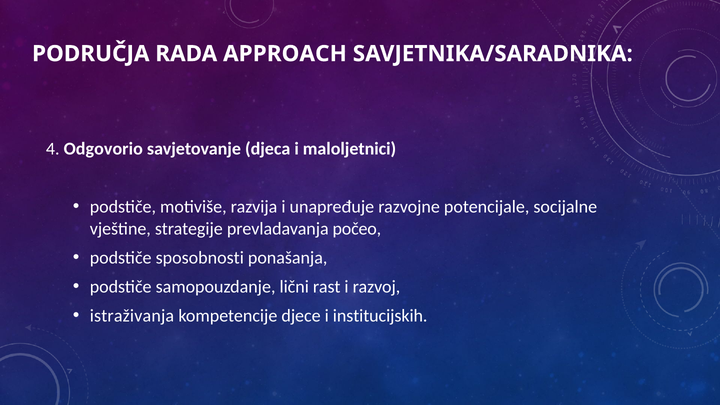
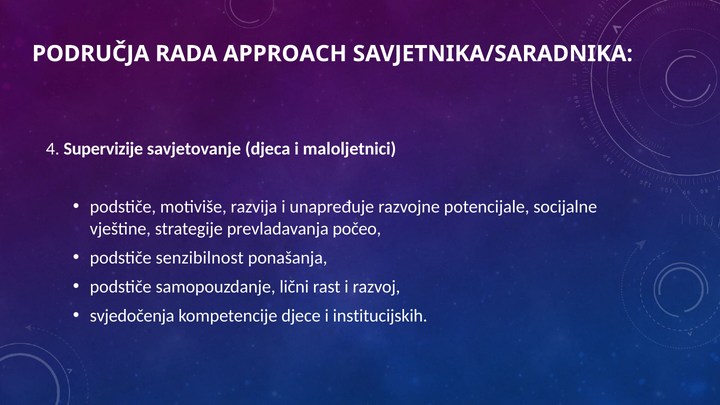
Odgovorio: Odgovorio -> Supervizije
sposobnosti: sposobnosti -> senzibilnost
istraživanja: istraživanja -> svjedočenja
